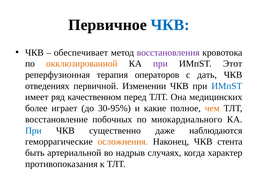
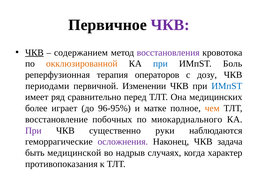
ЧКВ at (170, 25) colour: blue -> purple
ЧКВ at (34, 53) underline: none -> present
обеспечивает: обеспечивает -> содержанием
при at (160, 64) colour: purple -> blue
Этот: Этот -> Боль
дать: дать -> дозу
отведениях: отведениях -> периодами
качественном: качественном -> сравнительно
30-95%: 30-95% -> 96-95%
какие: какие -> матке
При at (33, 131) colour: blue -> purple
даже: даже -> руки
осложнения colour: orange -> purple
стента: стента -> задача
артериальной: артериальной -> медицинской
